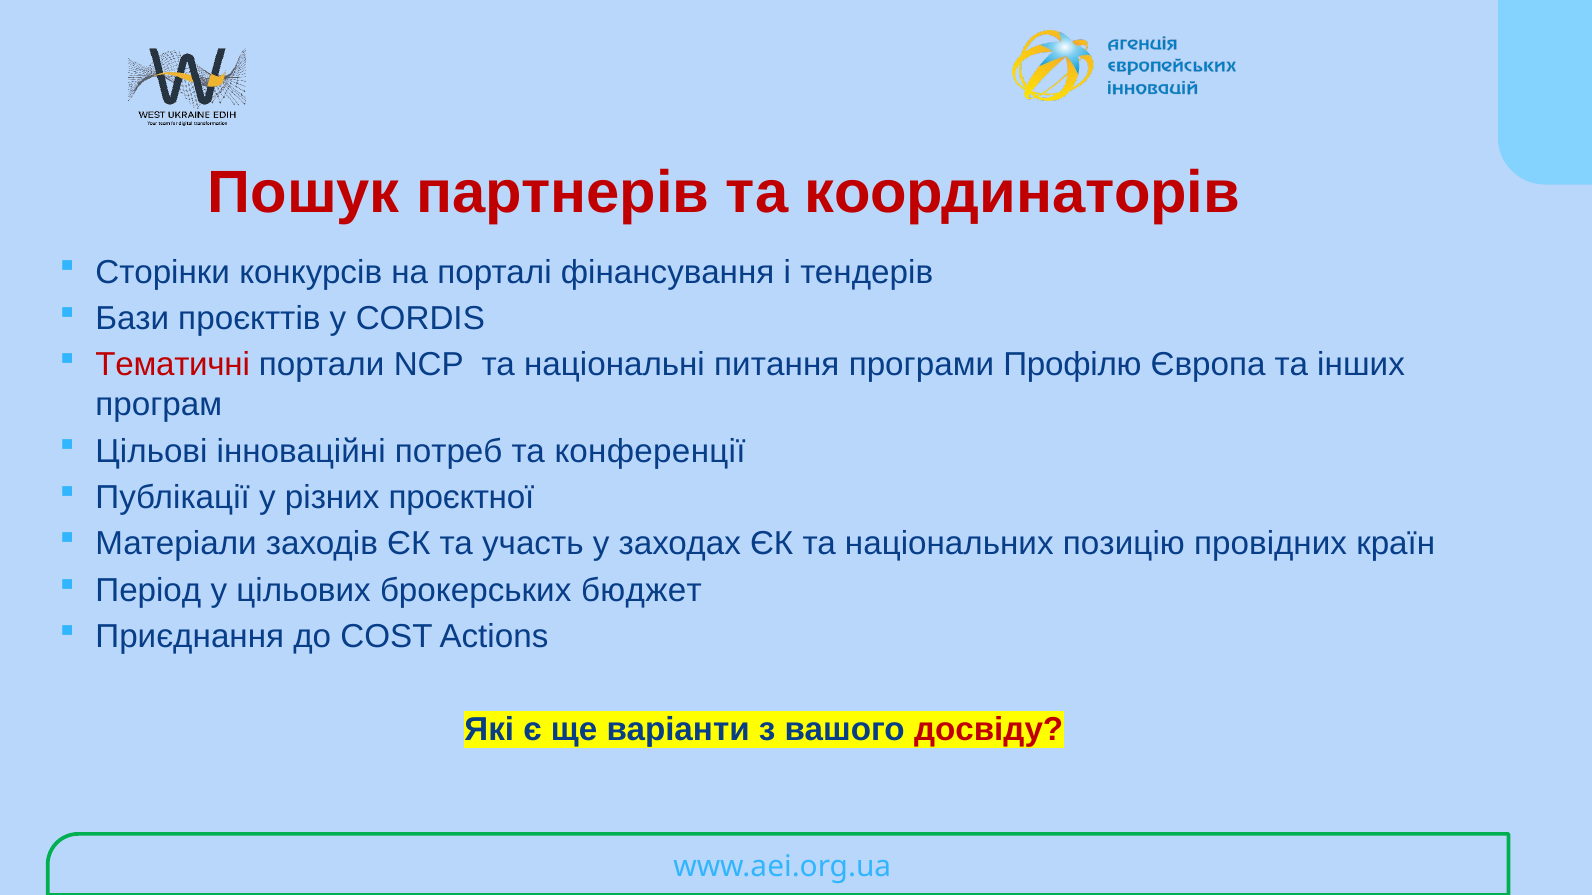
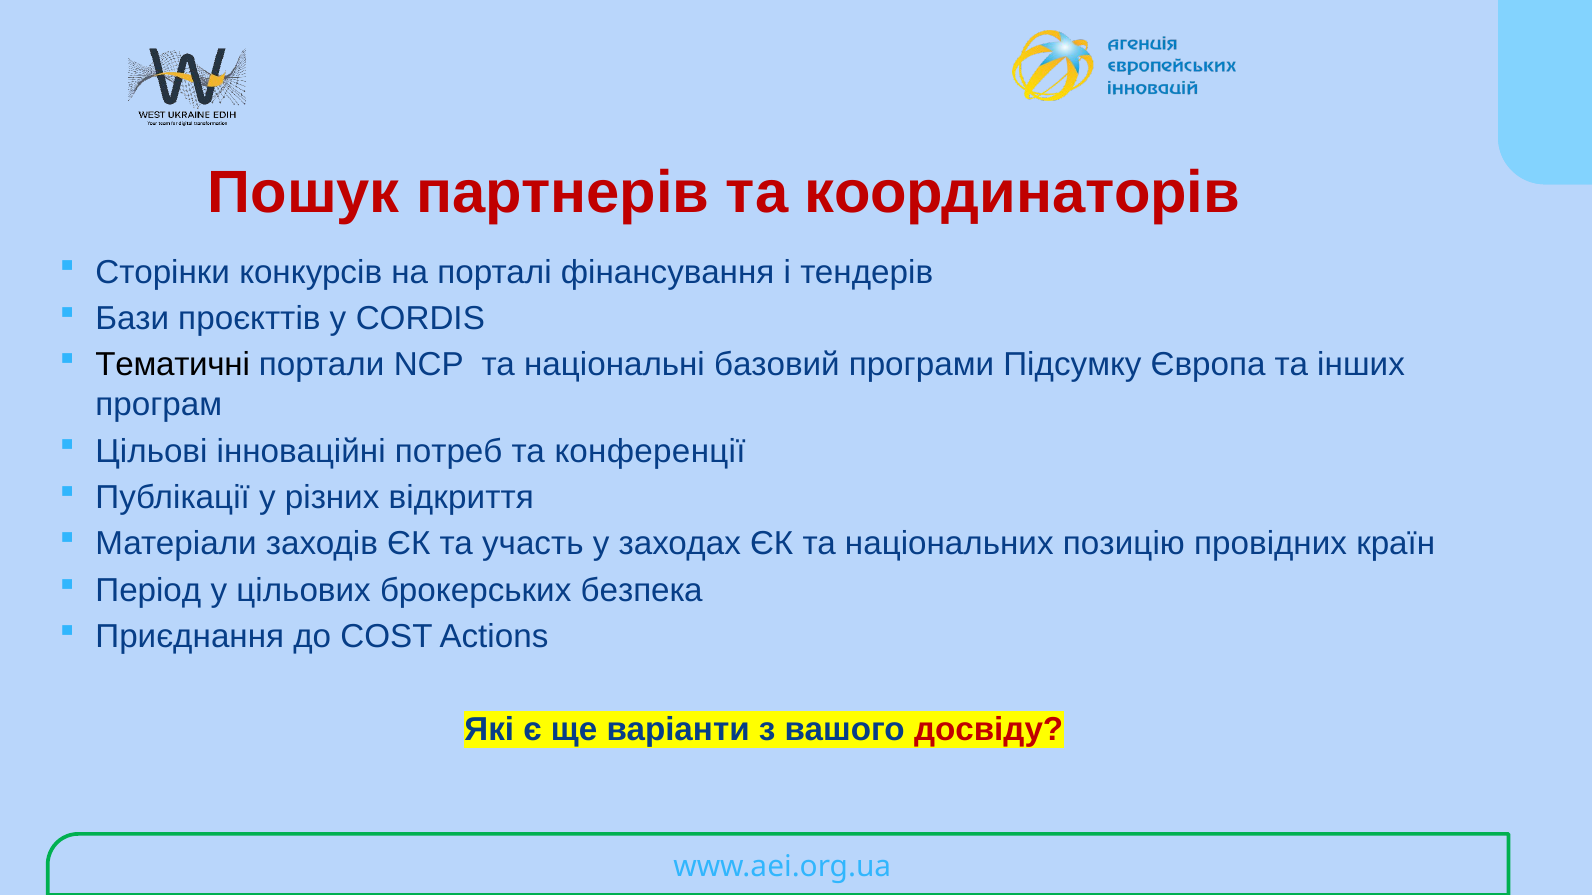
Тематичні colour: red -> black
питання: питання -> базовий
Профілю: Профілю -> Підсумку
проєктної: проєктної -> відкриття
бюджет: бюджет -> безпека
